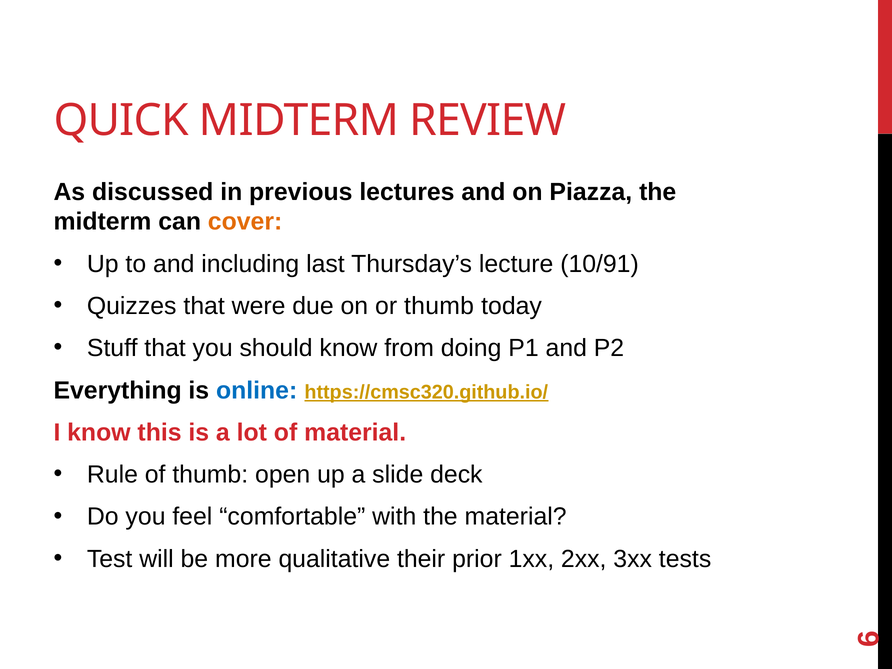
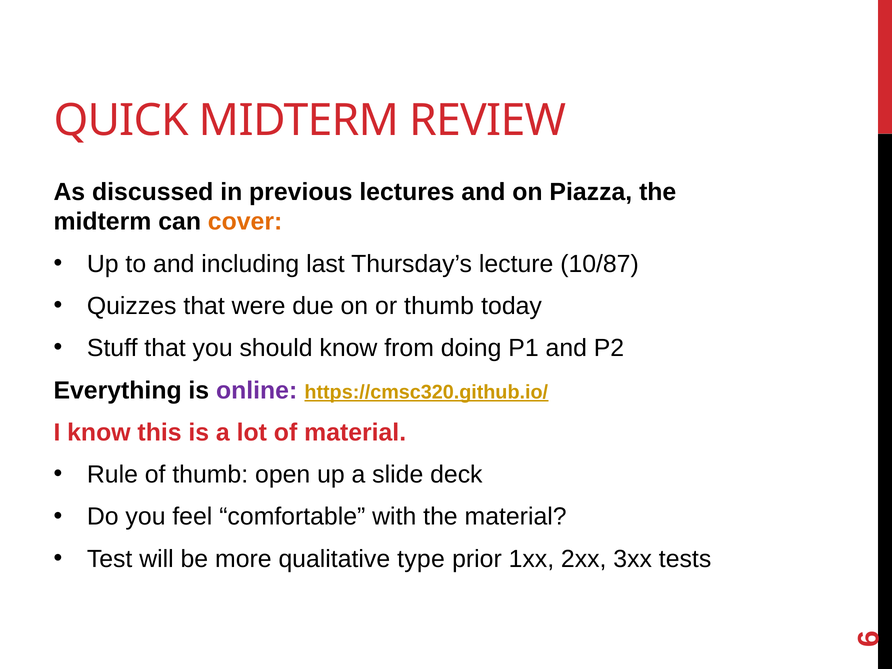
10/91: 10/91 -> 10/87
online colour: blue -> purple
their: their -> type
